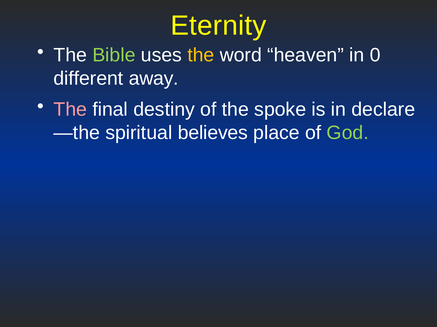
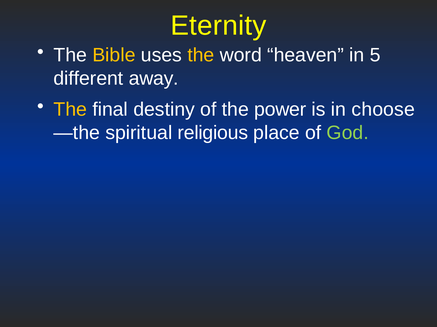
Bible colour: light green -> yellow
0: 0 -> 5
The at (70, 110) colour: pink -> yellow
spoke: spoke -> power
declare: declare -> choose
believes: believes -> religious
